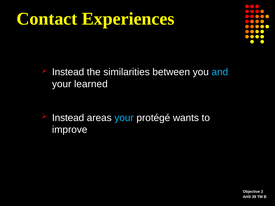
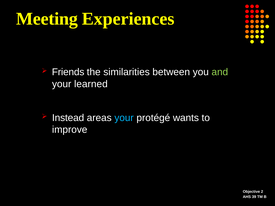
Contact: Contact -> Meeting
Instead at (68, 72): Instead -> Friends
and colour: light blue -> light green
